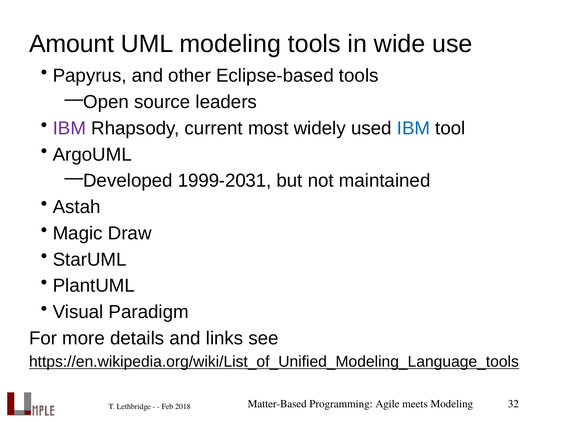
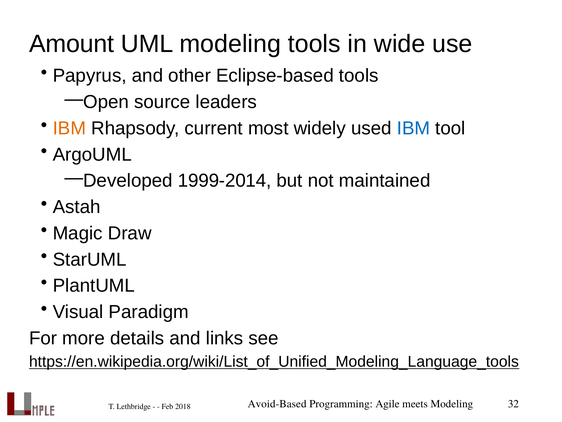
IBM at (69, 128) colour: purple -> orange
1999-2031: 1999-2031 -> 1999-2014
Matter-Based: Matter-Based -> Avoid-Based
